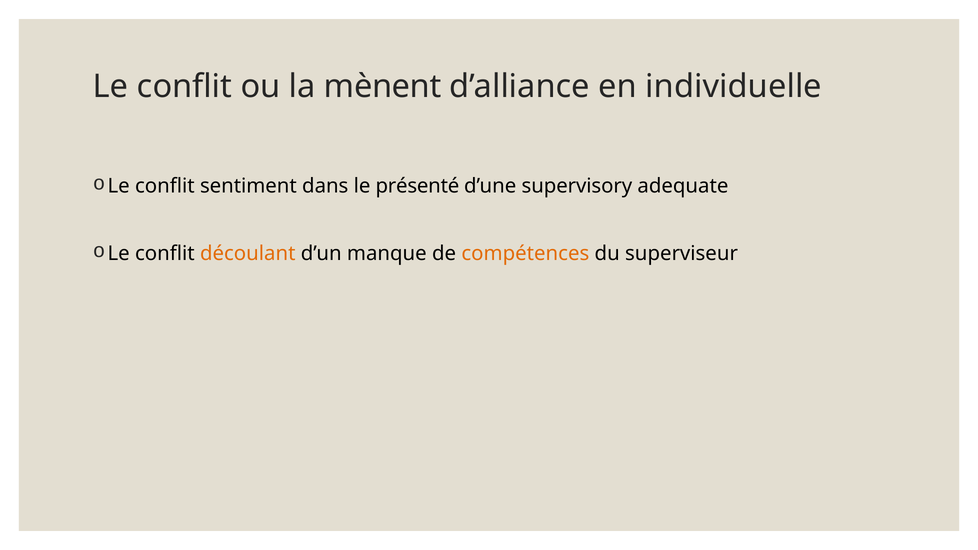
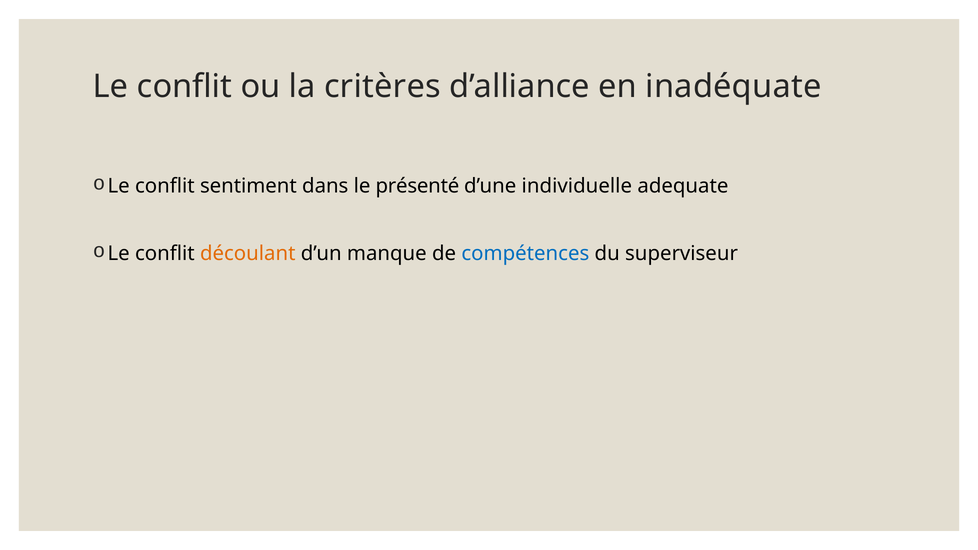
mènent: mènent -> critères
individuelle: individuelle -> inadéquate
supervisory: supervisory -> individuelle
compétences colour: orange -> blue
